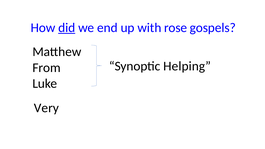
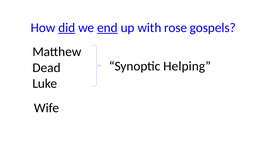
end underline: none -> present
From: From -> Dead
Very: Very -> Wife
